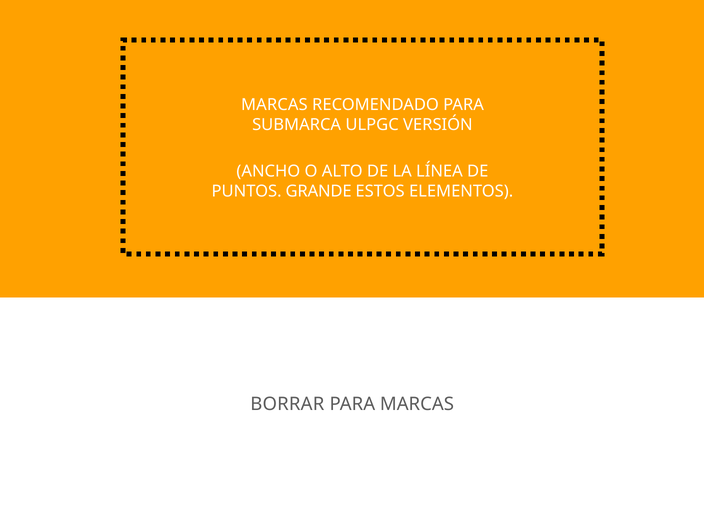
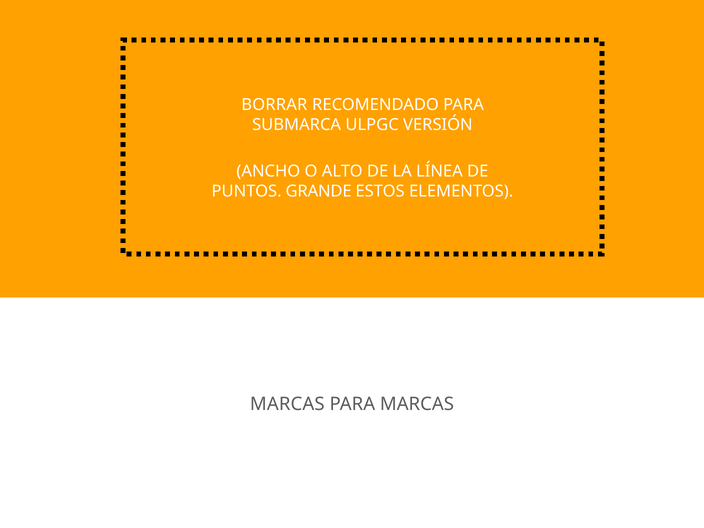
MARCAS at (274, 105): MARCAS -> BORRAR
BORRAR at (287, 404): BORRAR -> MARCAS
